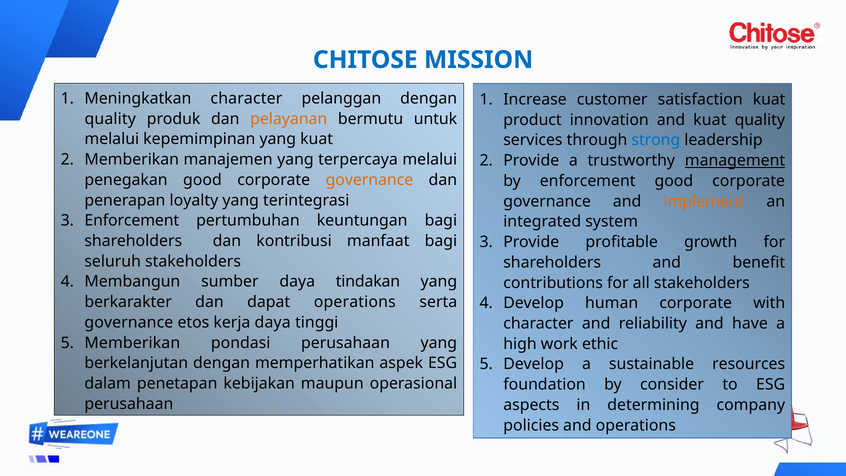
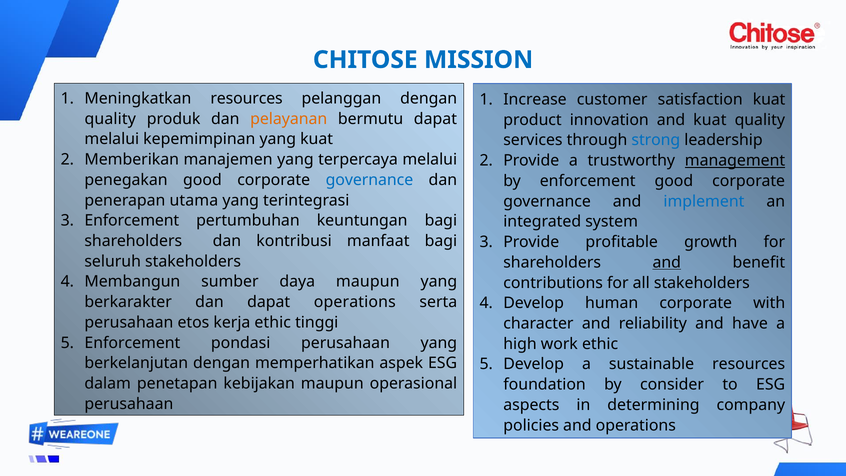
Meningkatkan character: character -> resources
bermutu untuk: untuk -> dapat
governance at (369, 180) colour: orange -> blue
loyalty: loyalty -> utama
implement colour: orange -> blue
and at (667, 262) underline: none -> present
daya tindakan: tindakan -> maupun
governance at (129, 322): governance -> perusahaan
kerja daya: daya -> ethic
Memberikan at (132, 343): Memberikan -> Enforcement
